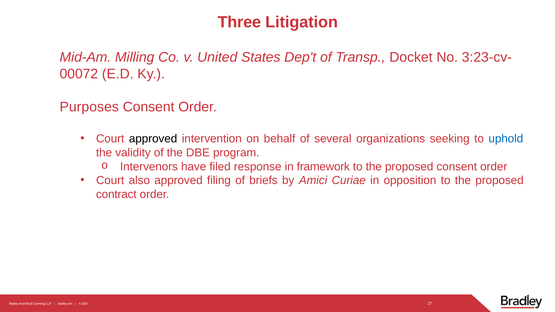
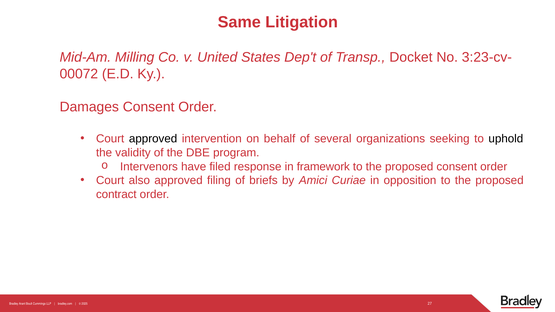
Three: Three -> Same
Purposes: Purposes -> Damages
uphold colour: blue -> black
